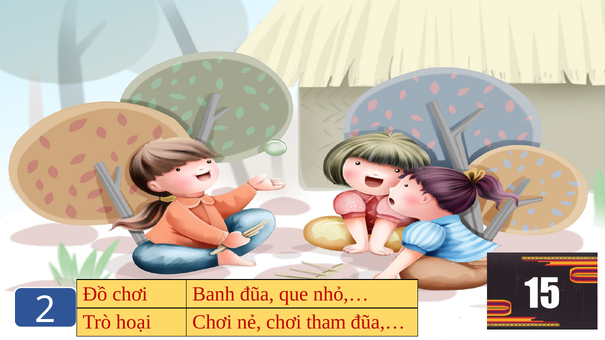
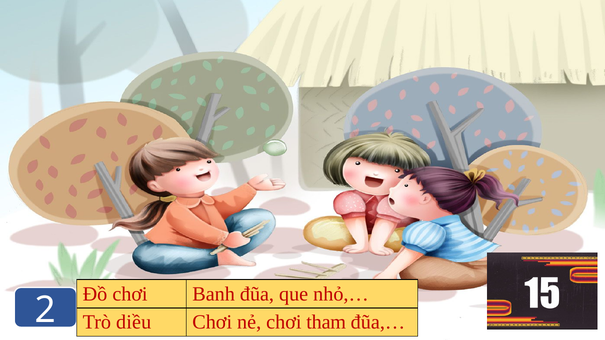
hoại: hoại -> diều
